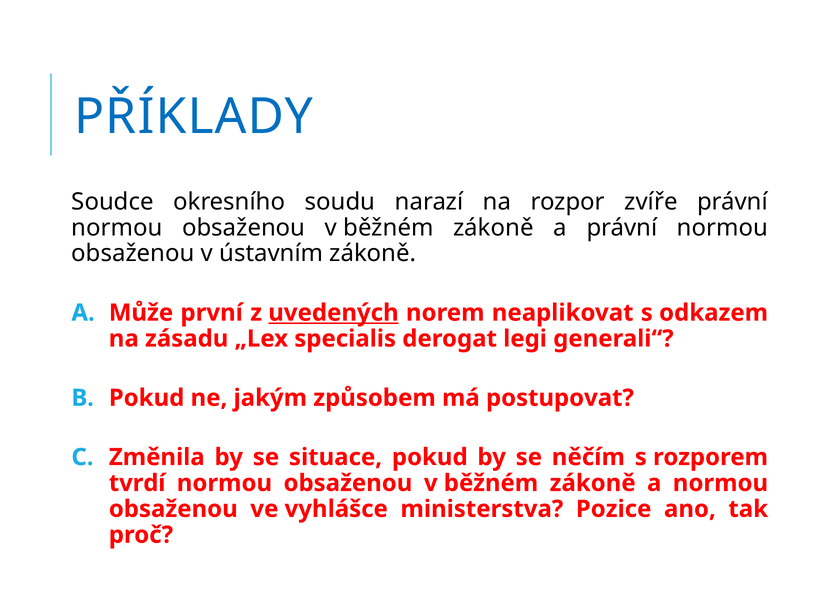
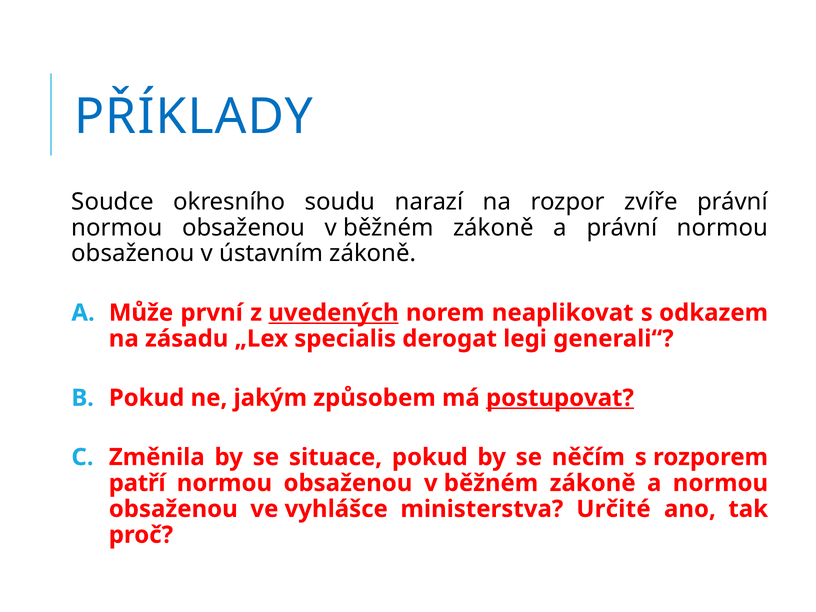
postupovat underline: none -> present
tvrdí: tvrdí -> patří
Pozice: Pozice -> Určité
